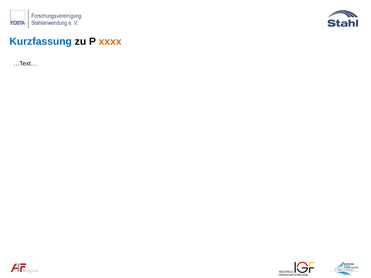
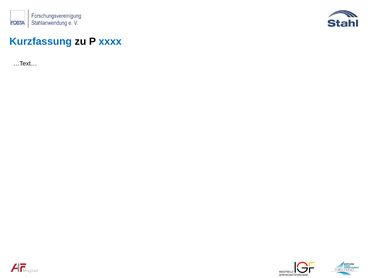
xxxx colour: orange -> blue
